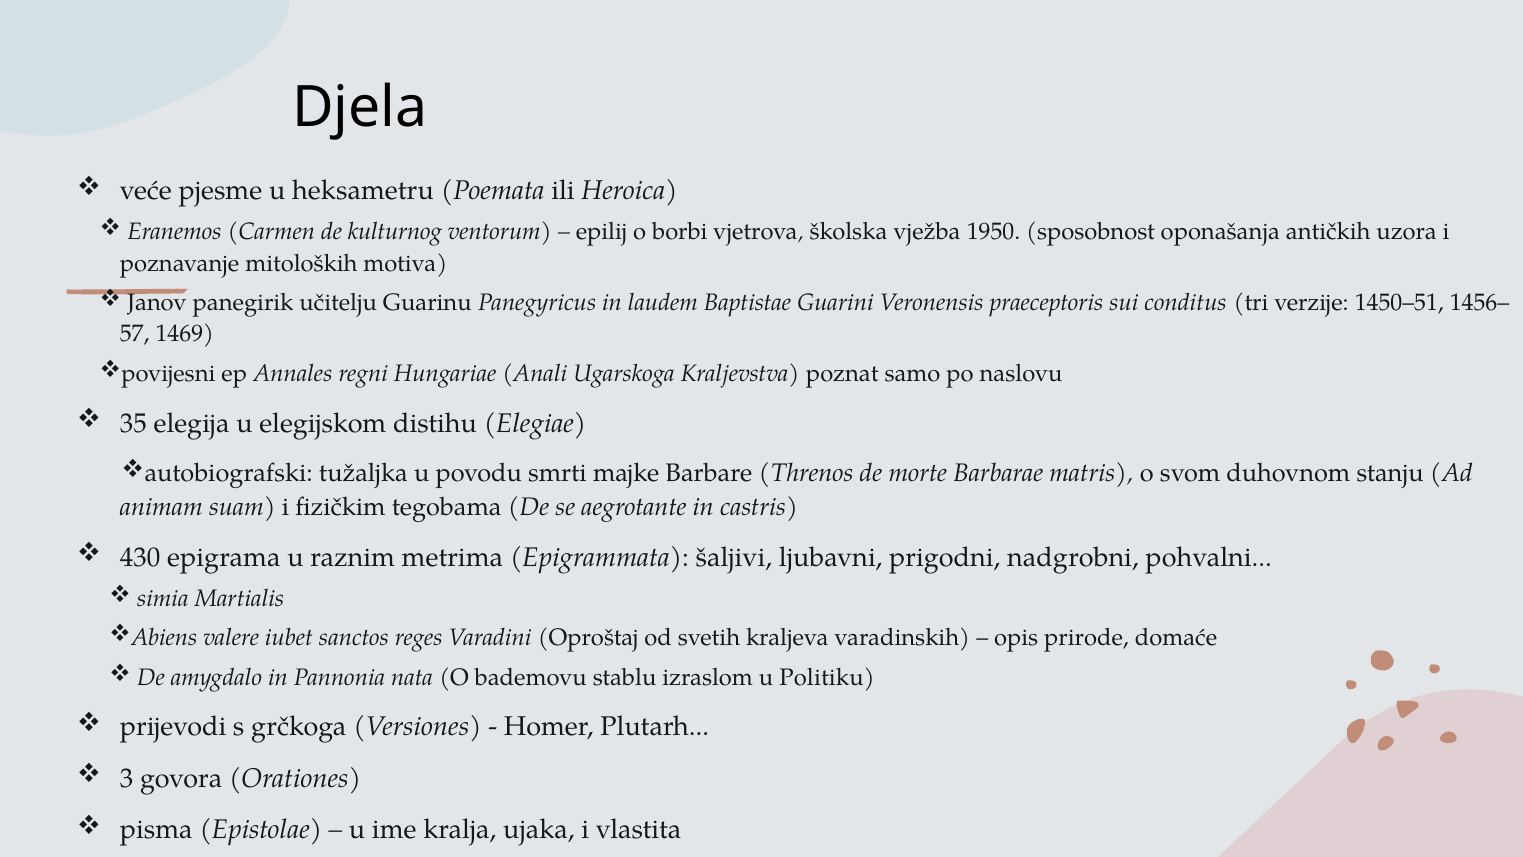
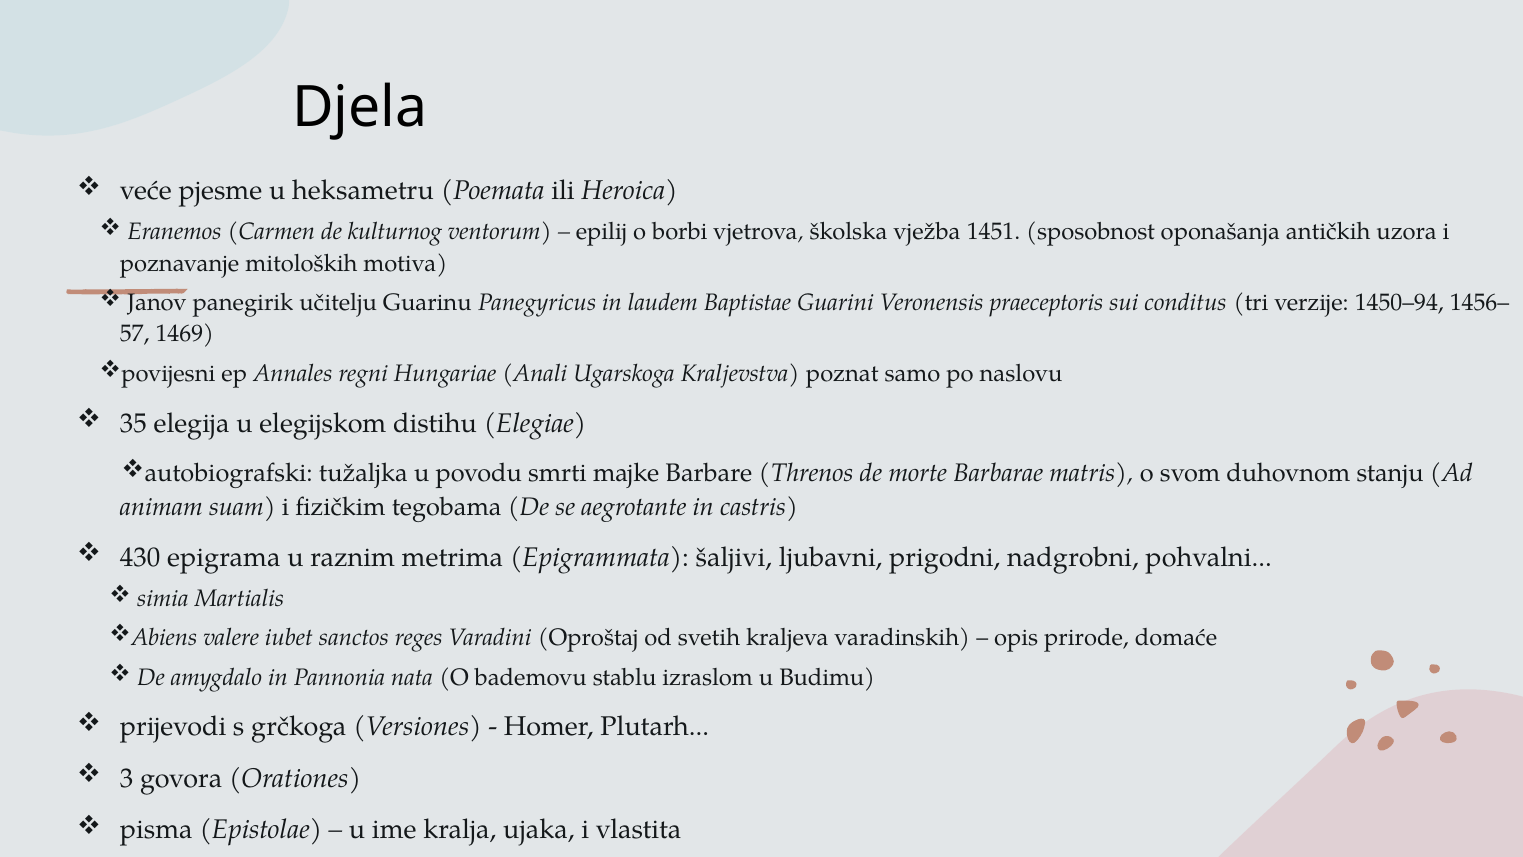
1950: 1950 -> 1451
1450–51: 1450–51 -> 1450–94
Politiku: Politiku -> Budimu
